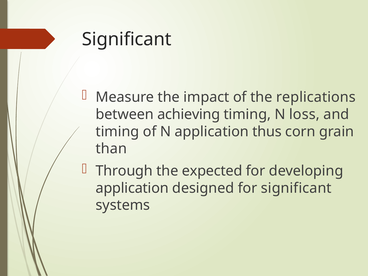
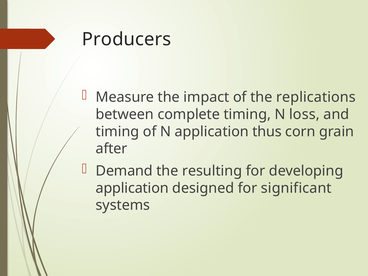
Significant at (127, 39): Significant -> Producers
achieving: achieving -> complete
than: than -> after
Through: Through -> Demand
expected: expected -> resulting
